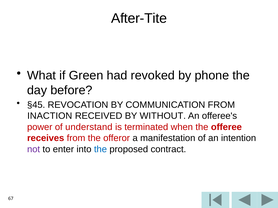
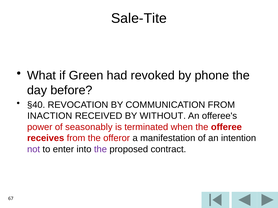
After-Tite: After-Tite -> Sale-Tite
§45: §45 -> §40
understand: understand -> seasonably
the at (100, 150) colour: blue -> purple
